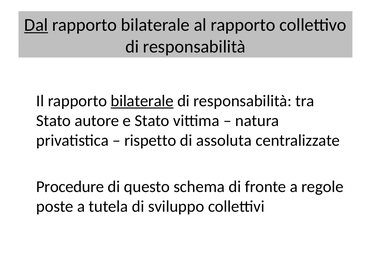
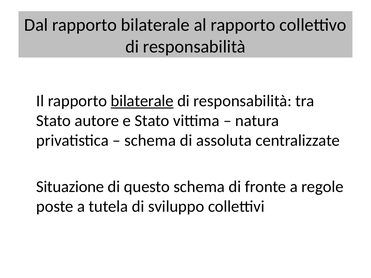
Dal underline: present -> none
rispetto at (150, 141): rispetto -> schema
Procedure: Procedure -> Situazione
